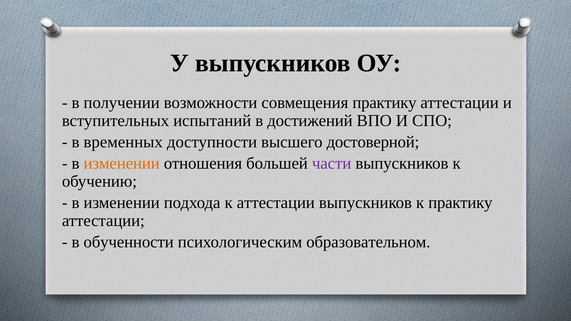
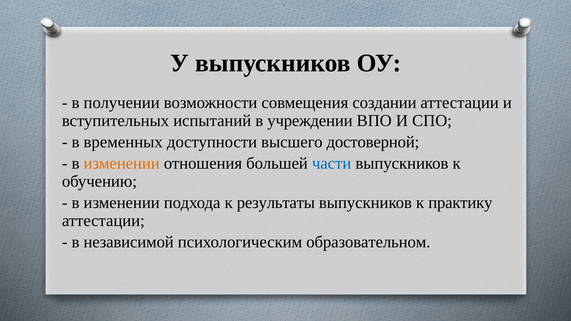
совмещения практику: практику -> создании
достижений: достижений -> учреждении
части colour: purple -> blue
к аттестации: аттестации -> результаты
обученности: обученности -> независимой
